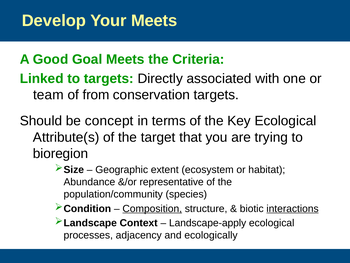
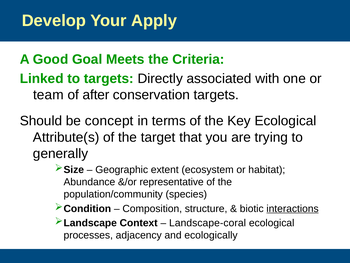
Your Meets: Meets -> Apply
from: from -> after
bioregion: bioregion -> generally
Composition underline: present -> none
Landscape-apply: Landscape-apply -> Landscape-coral
